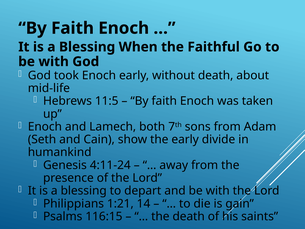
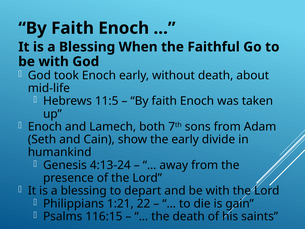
4:11-24: 4:11-24 -> 4:13-24
14: 14 -> 22
